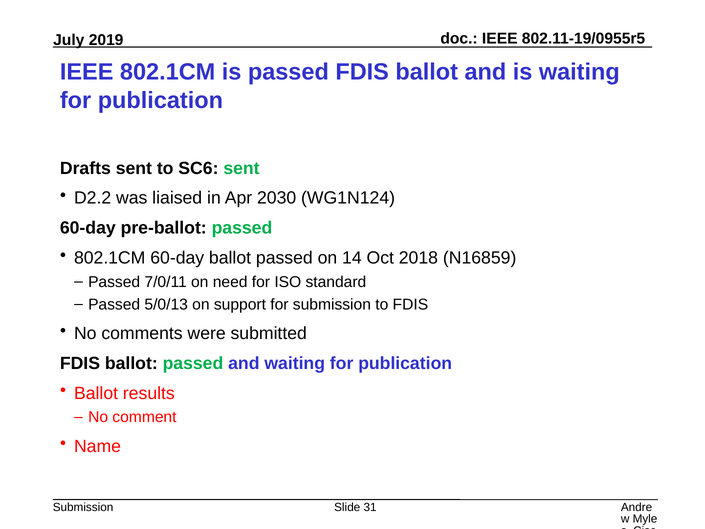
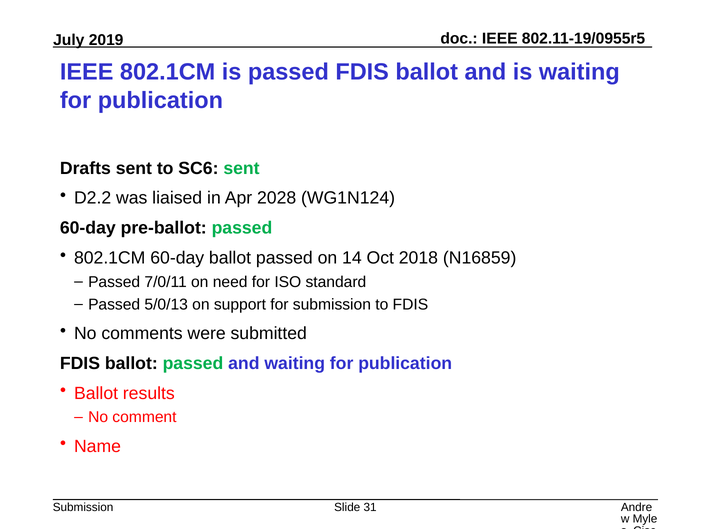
2030: 2030 -> 2028
